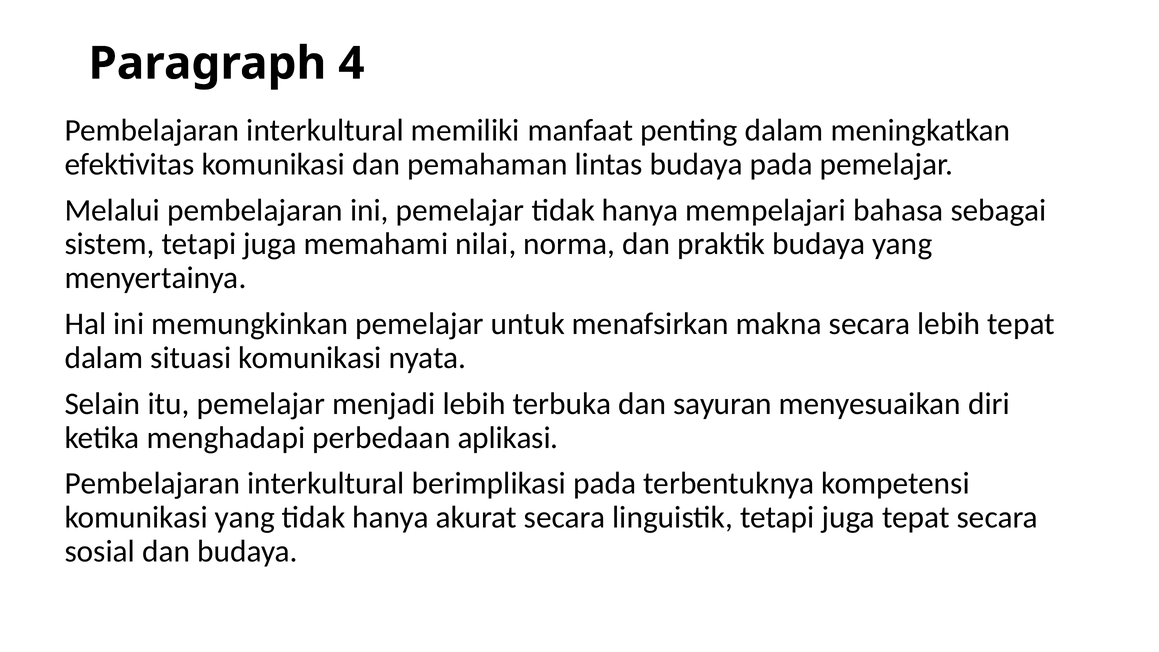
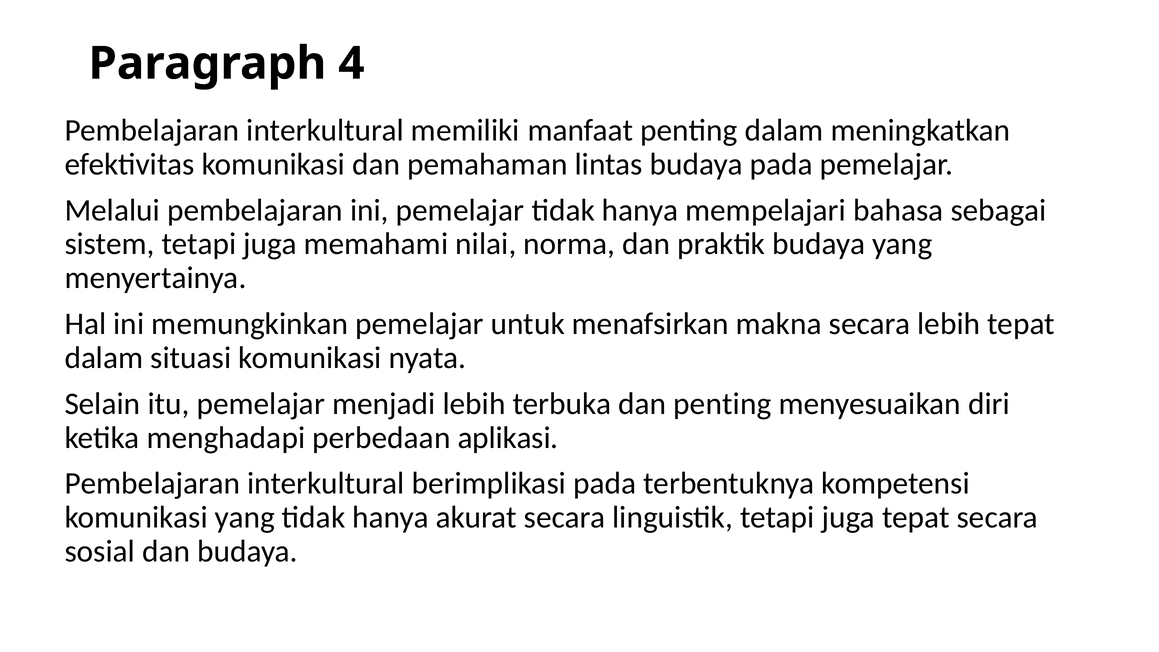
dan sayuran: sayuran -> penting
